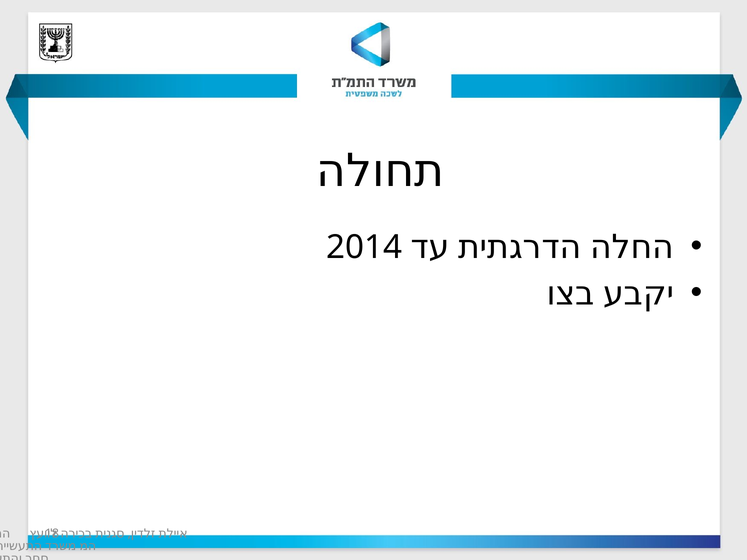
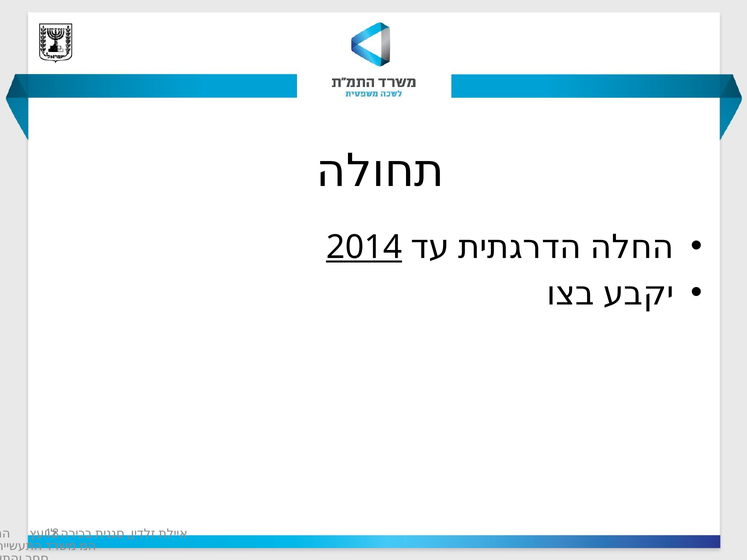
2014 underline: none -> present
